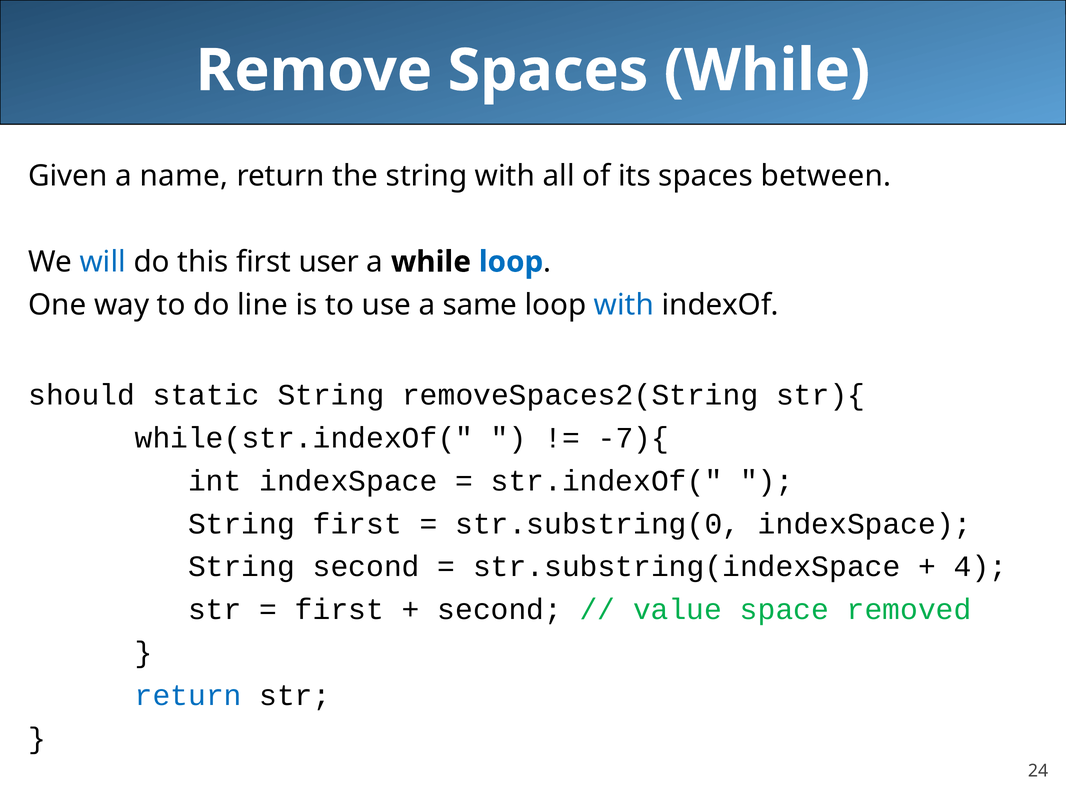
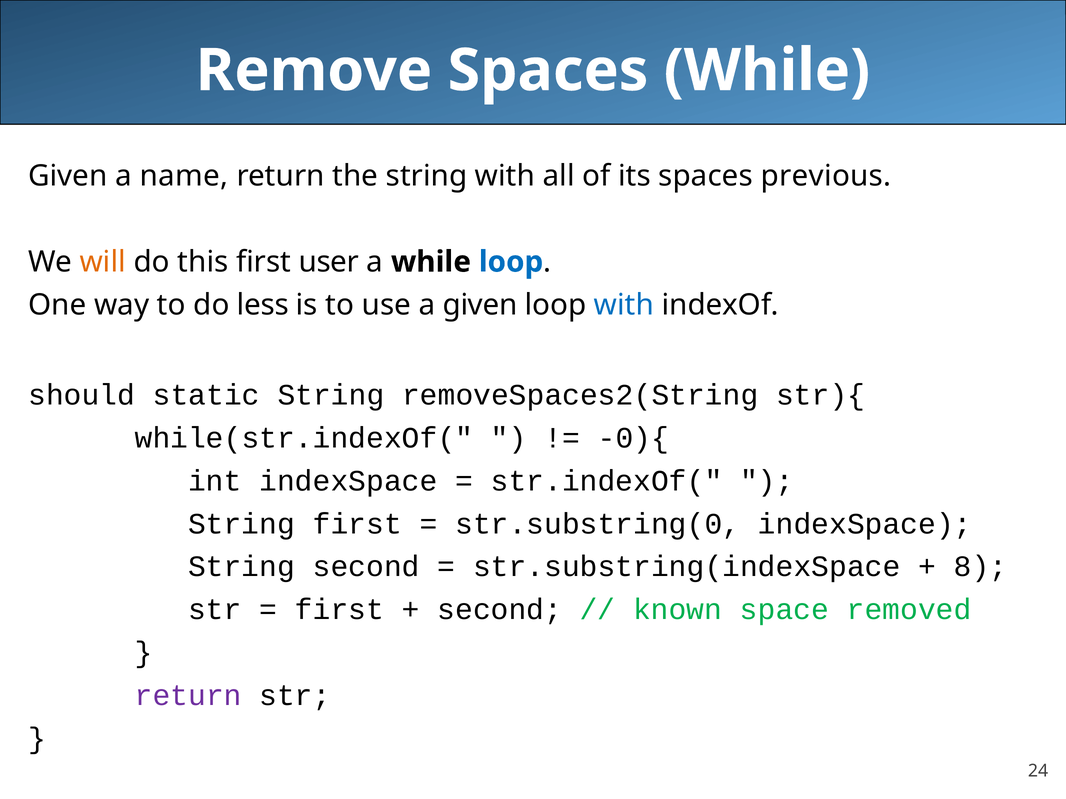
between: between -> previous
will colour: blue -> orange
line: line -> less
a same: same -> given
-7){: -7){ -> -0){
4: 4 -> 8
value: value -> known
return at (188, 696) colour: blue -> purple
